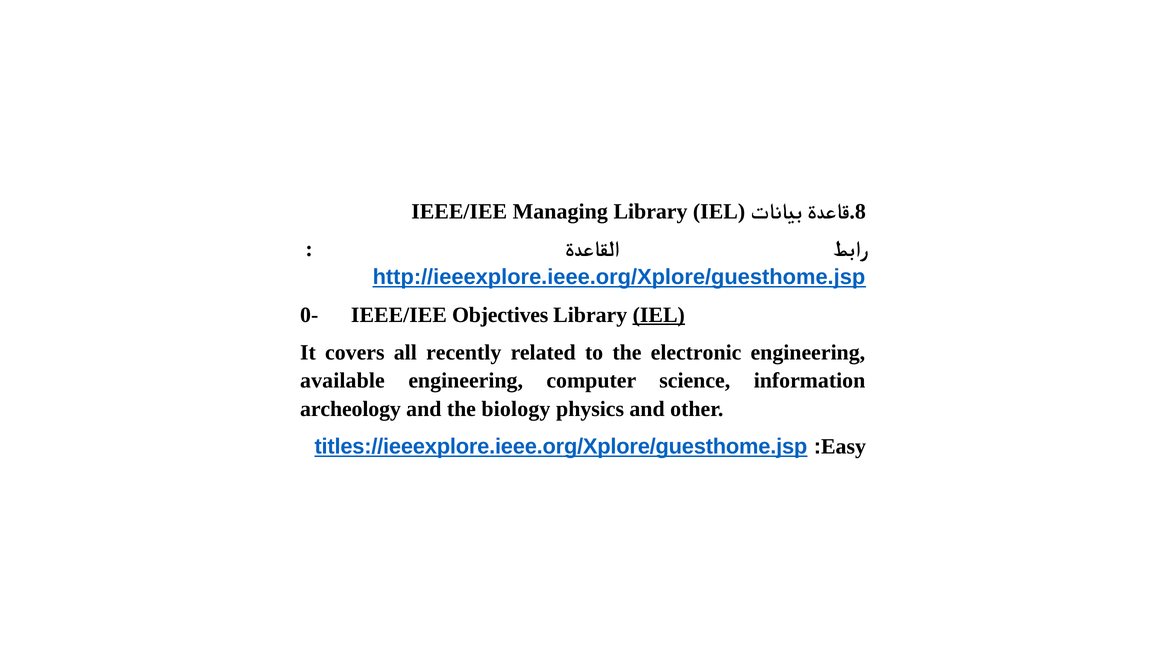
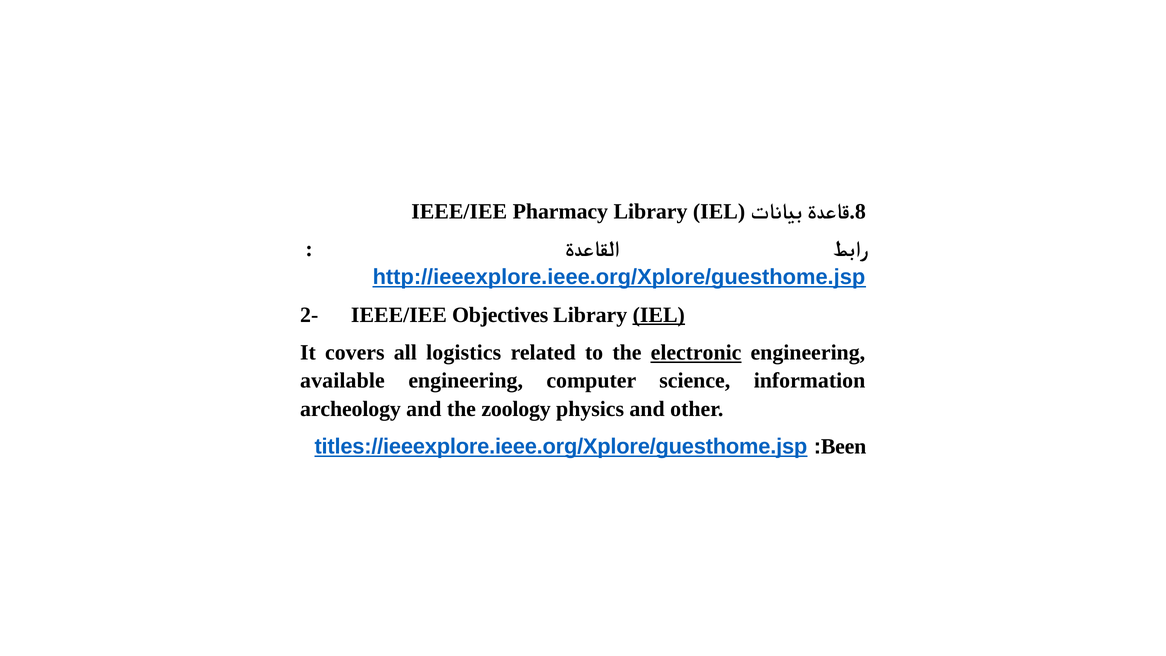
Managing: Managing -> Pharmacy
0-: 0- -> 2-
recently: recently -> logistics
electronic underline: none -> present
biology: biology -> zoology
Easy: Easy -> Been
